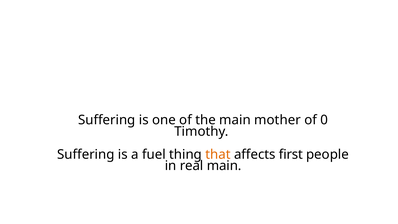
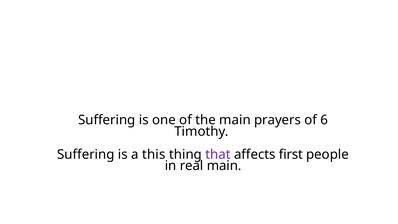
mother: mother -> prayers
0: 0 -> 6
fuel: fuel -> this
that colour: orange -> purple
